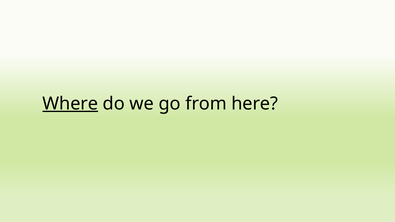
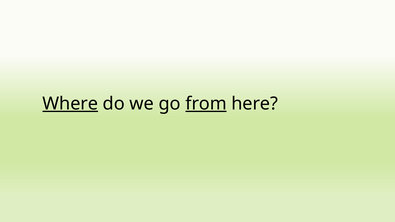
from underline: none -> present
